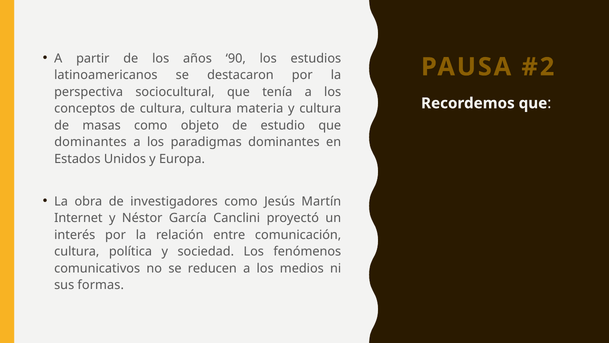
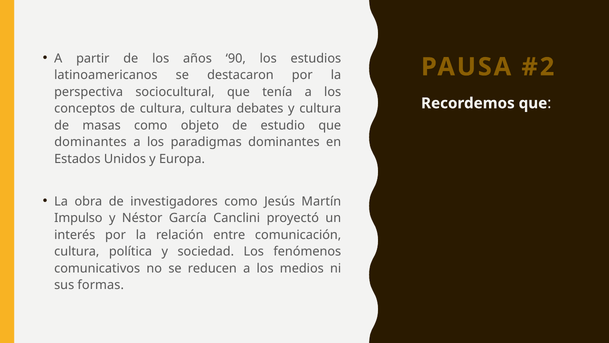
materia: materia -> debates
Internet: Internet -> Impulso
